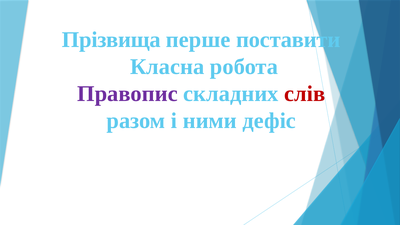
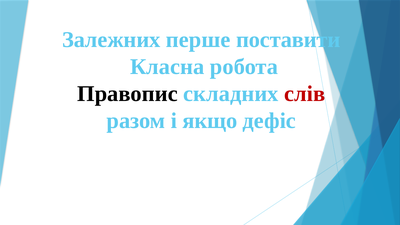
Прізвища: Прізвища -> Залежних
Правопис colour: purple -> black
ними: ними -> якщо
